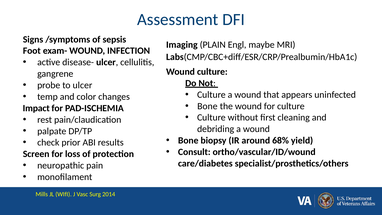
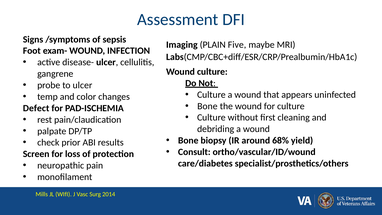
Engl: Engl -> Five
Impact: Impact -> Defect
